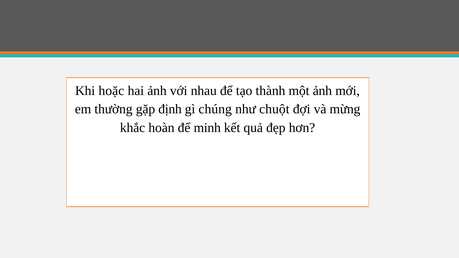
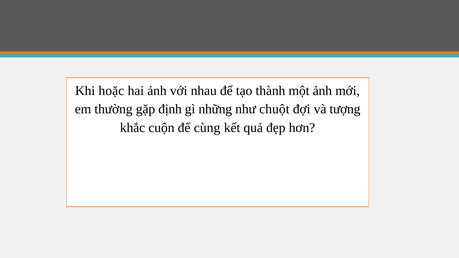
chúng: chúng -> những
mừng: mừng -> tượng
hoàn: hoàn -> cuộn
minh: minh -> cùng
